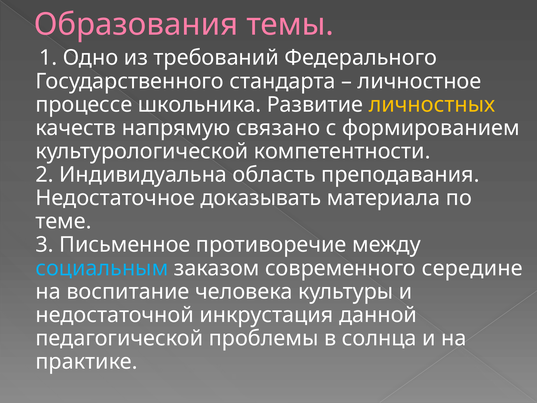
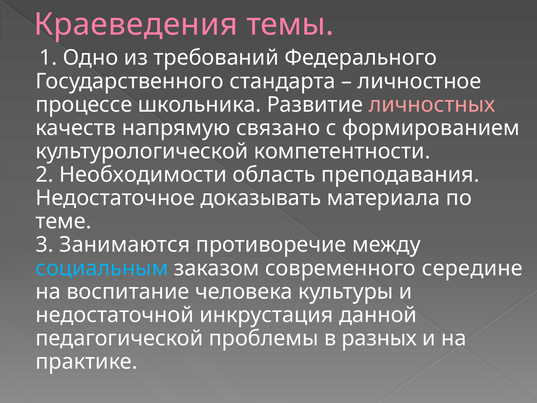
Образования: Образования -> Краеведения
личностных colour: yellow -> pink
Индивидуальна: Индивидуальна -> Необходимости
Письменное: Письменное -> Занимаются
солнца: солнца -> разных
